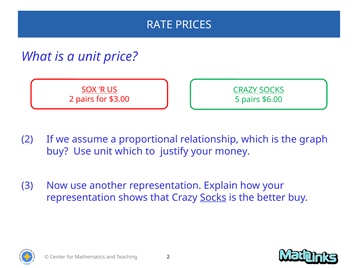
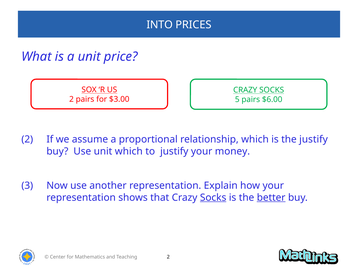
RATE: RATE -> INTO
the graph: graph -> justify
better underline: none -> present
